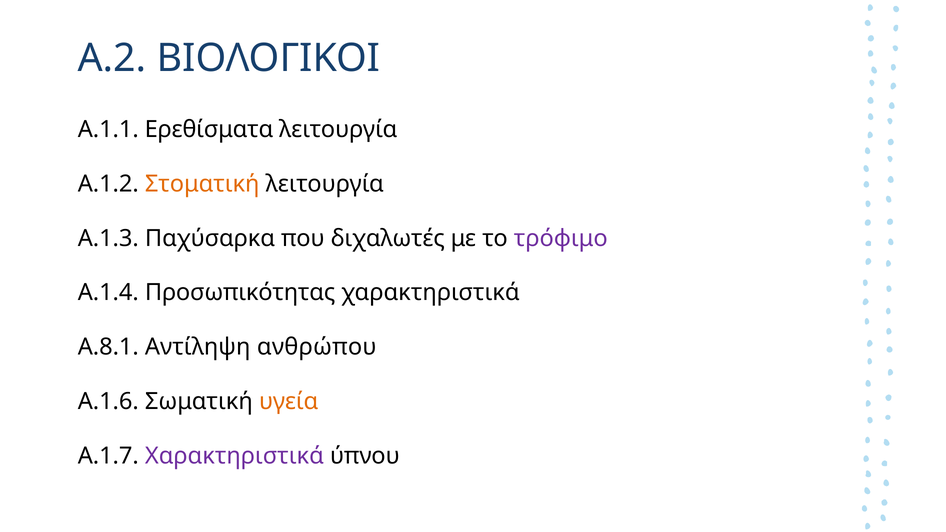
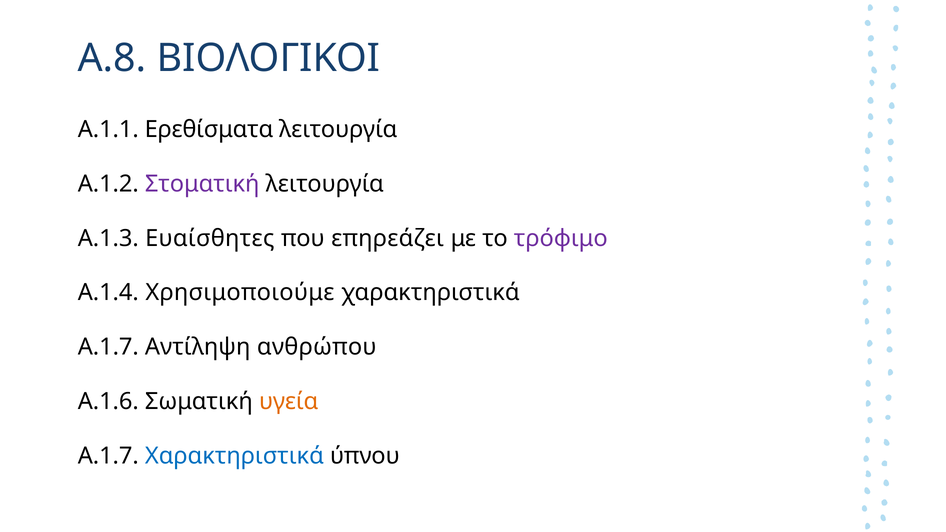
Α.2: Α.2 -> Α.8
Στοματική colour: orange -> purple
Παχύσαρκα: Παχύσαρκα -> Ευαίσθητες
διχαλωτές: διχαλωτές -> επηρεάζει
Προσωπικότητας: Προσωπικότητας -> Χρησιμοποιούμε
Α.8.1 at (108, 347): Α.8.1 -> Α.1.7
Χαρακτηριστικά at (234, 456) colour: purple -> blue
